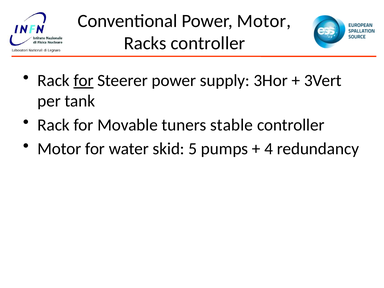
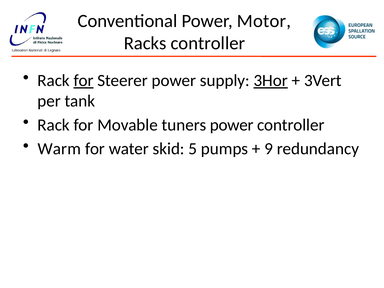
3Hor underline: none -> present
tuners stable: stable -> power
Motor at (59, 149): Motor -> Warm
4: 4 -> 9
